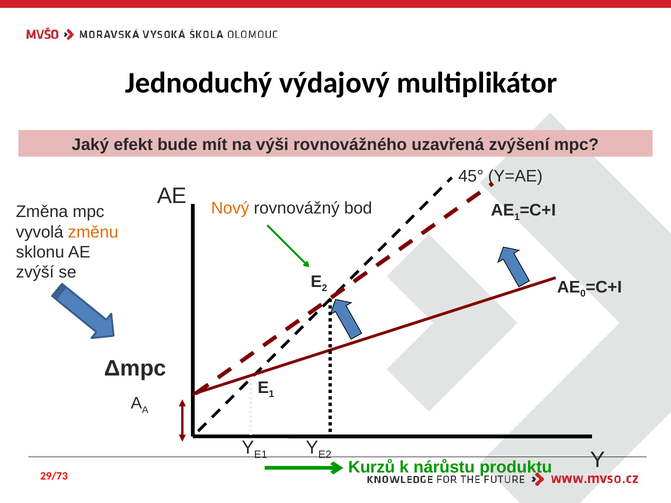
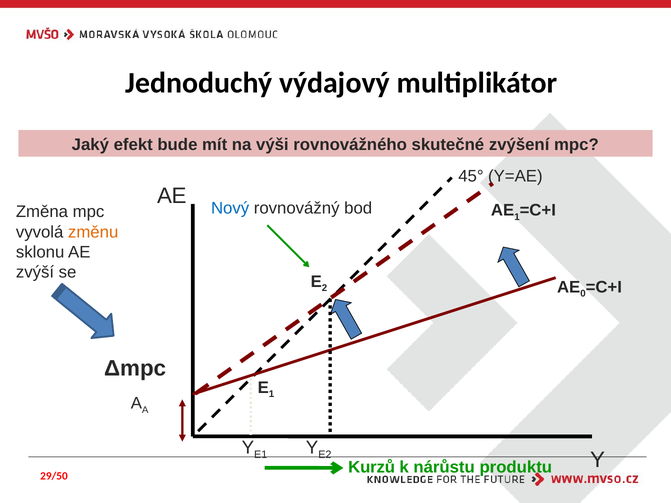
uzavřená: uzavřená -> skutečné
Nový colour: orange -> blue
29/73: 29/73 -> 29/50
